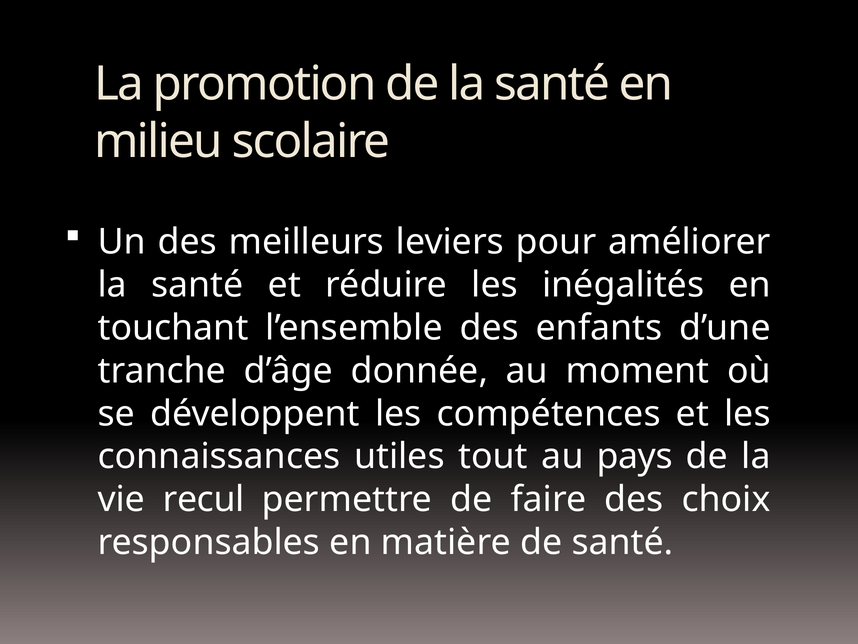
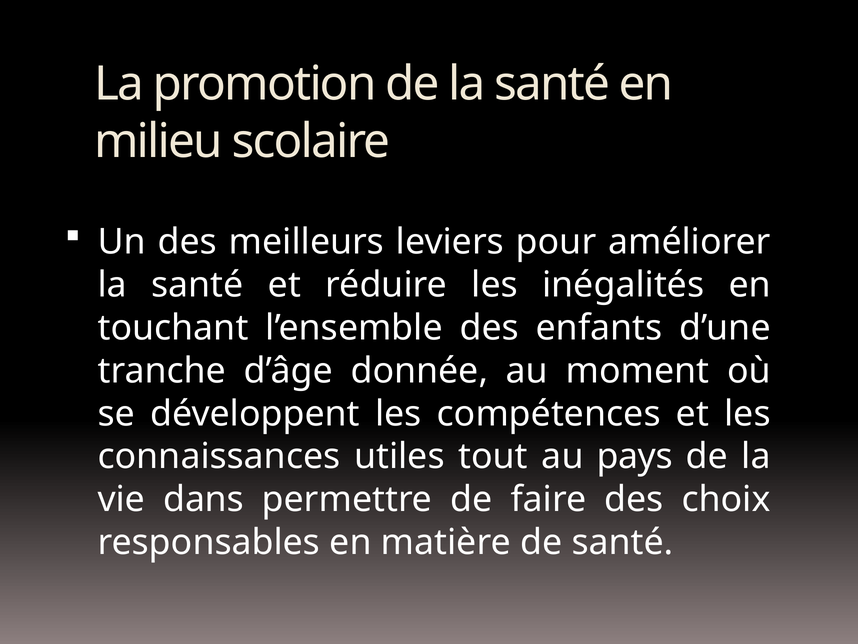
recul: recul -> dans
